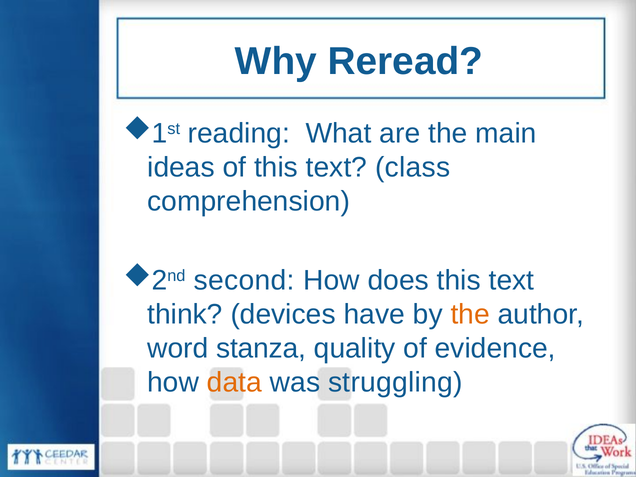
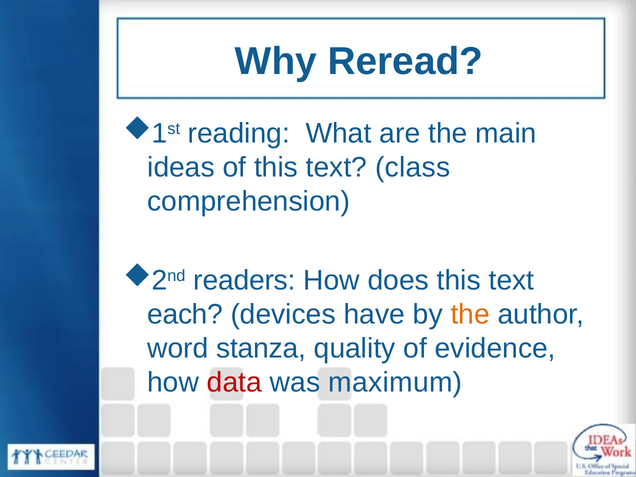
second: second -> readers
think: think -> each
data colour: orange -> red
struggling: struggling -> maximum
